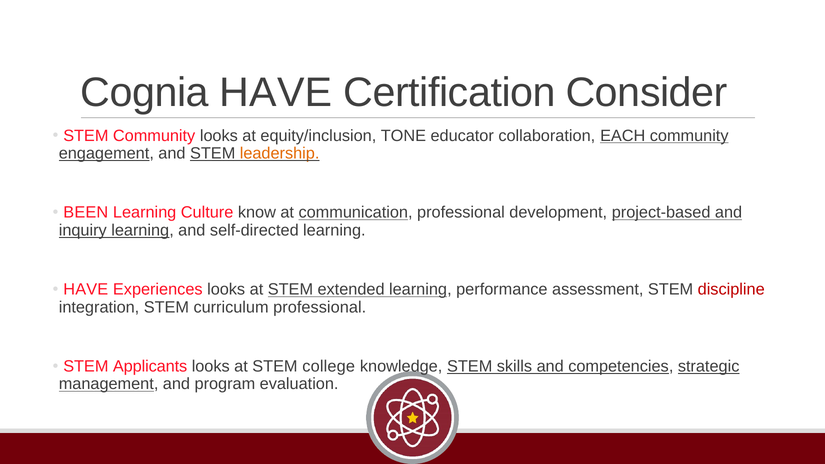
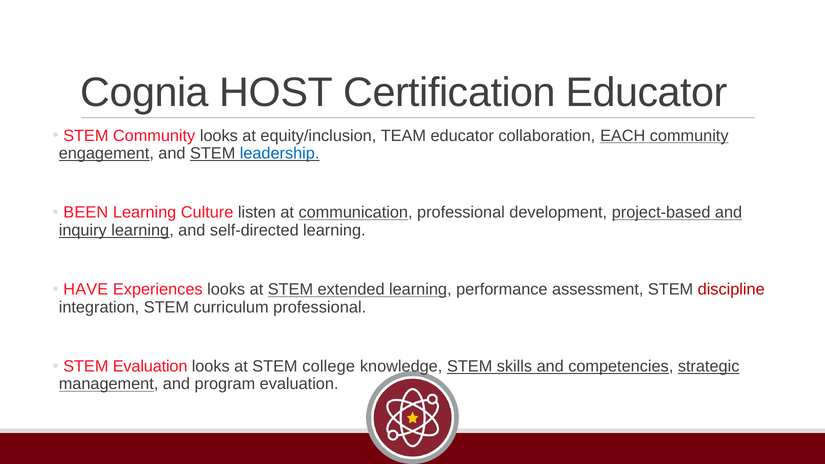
Cognia HAVE: HAVE -> HOST
Certification Consider: Consider -> Educator
TONE: TONE -> TEAM
leadership colour: orange -> blue
know: know -> listen
STEM Applicants: Applicants -> Evaluation
